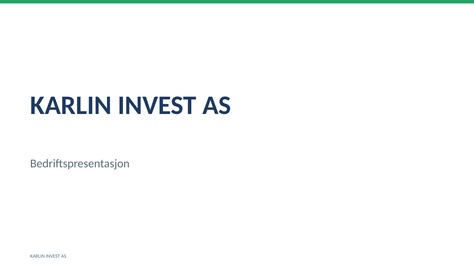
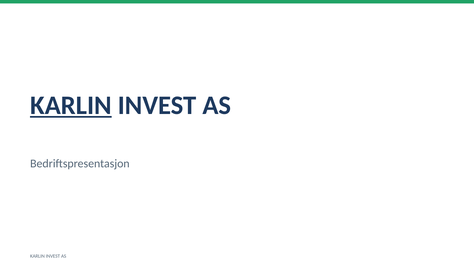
KARLIN at (71, 105) underline: none -> present
